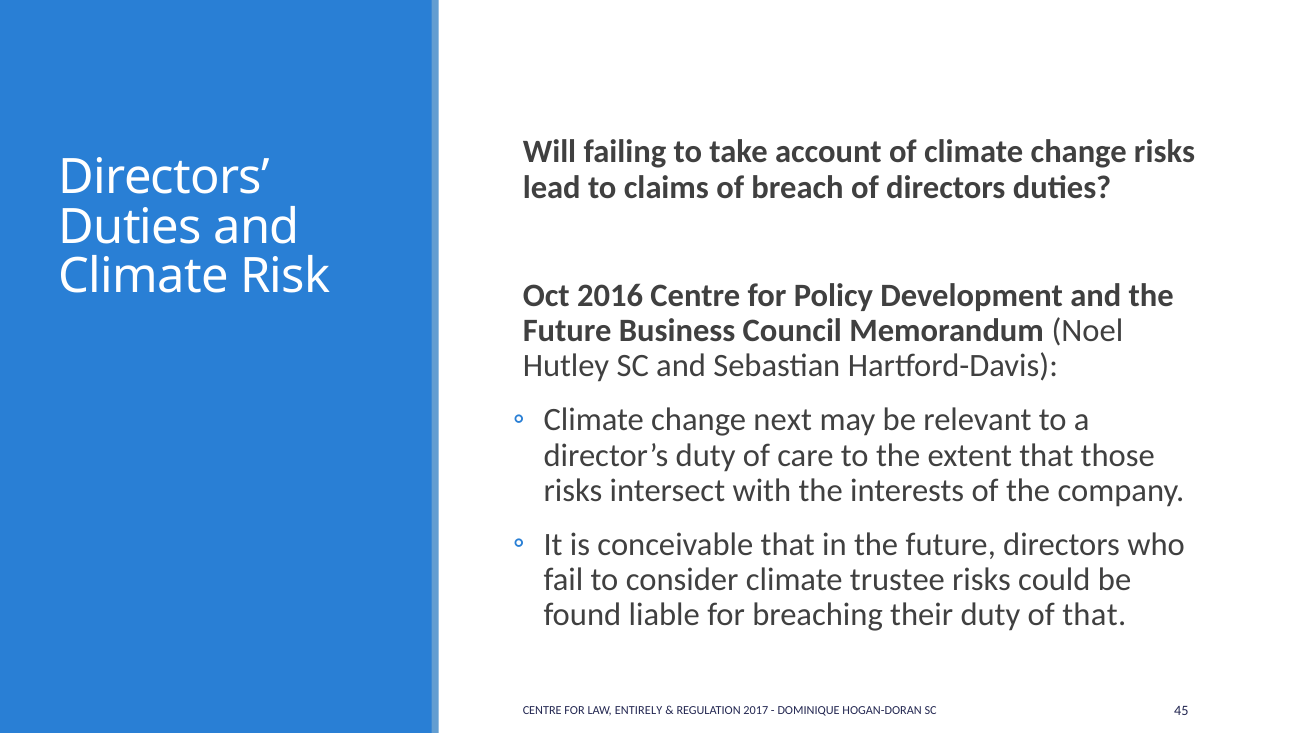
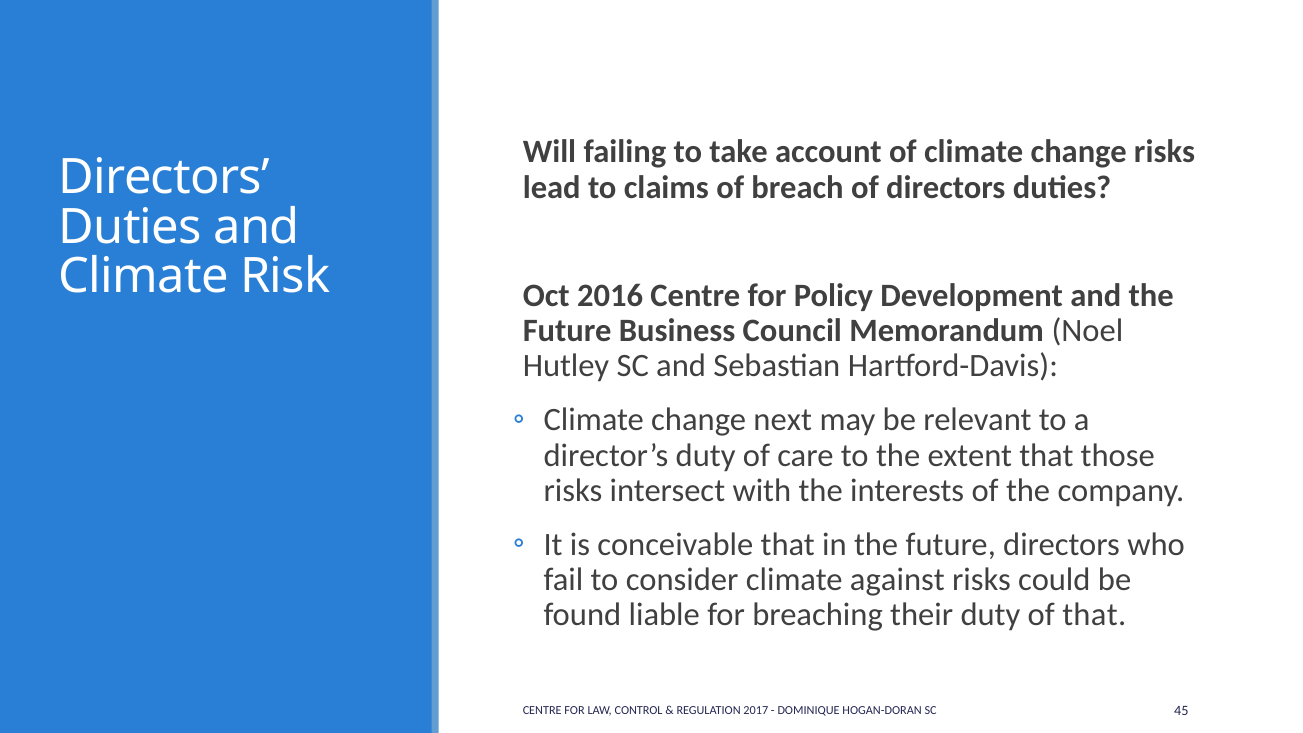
trustee: trustee -> against
ENTIRELY: ENTIRELY -> CONTROL
